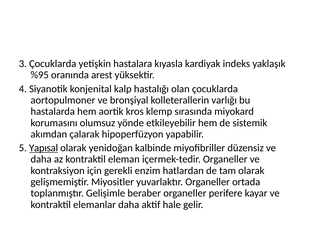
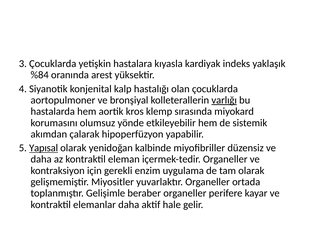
%95: %95 -> %84
varlığı underline: none -> present
hatlardan: hatlardan -> uygulama
